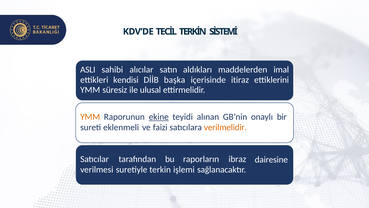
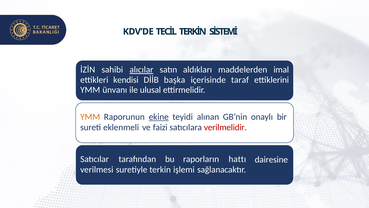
ASLI: ASLI -> İZİN
alıcılar underline: none -> present
itiraz: itiraz -> taraf
süresiz: süresiz -> ünvanı
verilmelidir colour: orange -> red
ibraz: ibraz -> hattı
